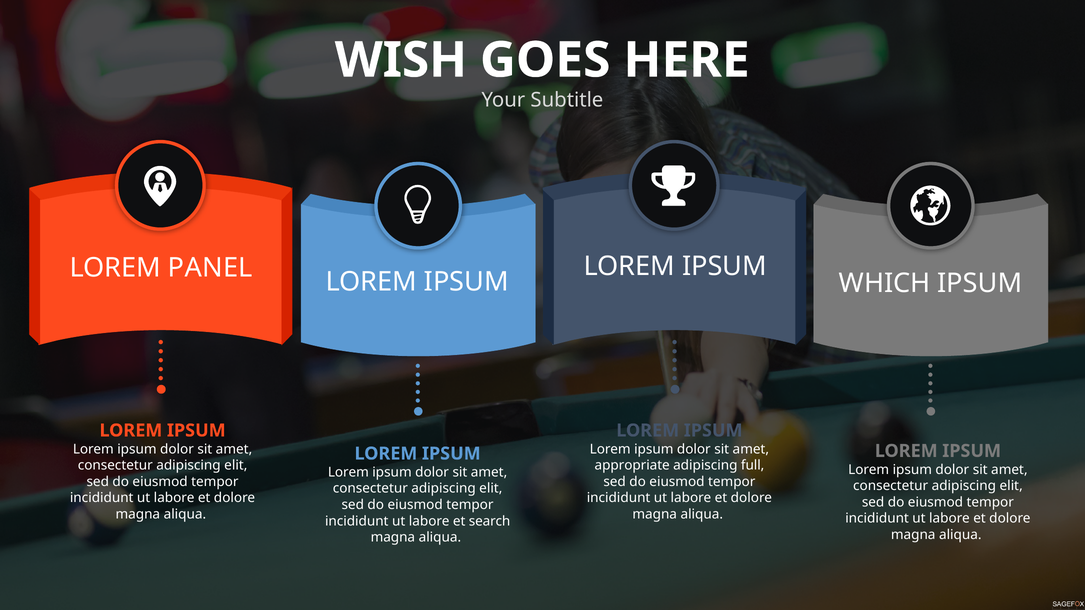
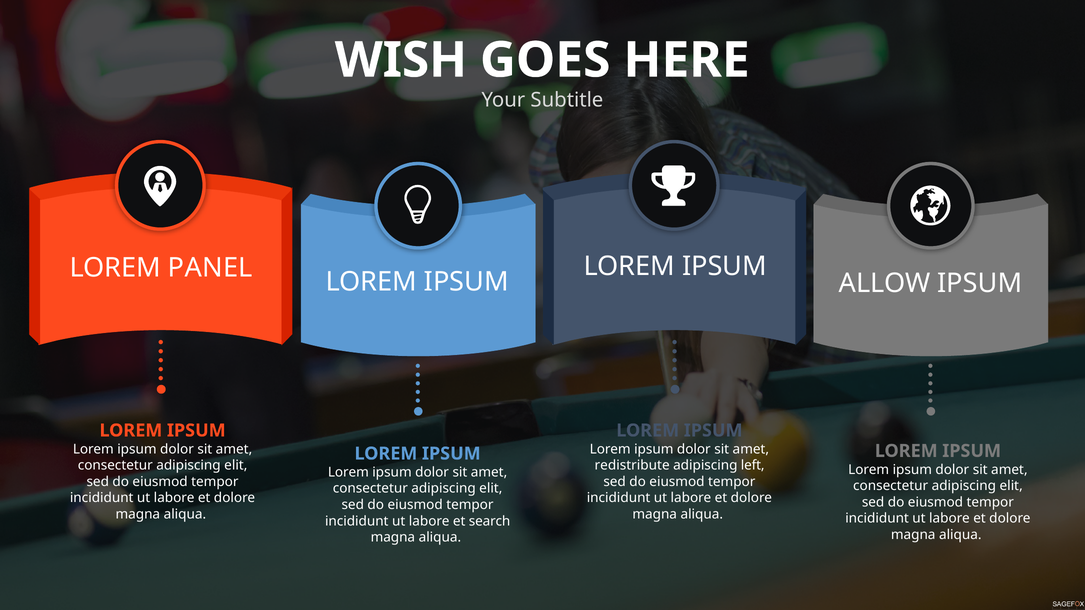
WHICH: WHICH -> ALLOW
appropriate: appropriate -> redistribute
full: full -> left
